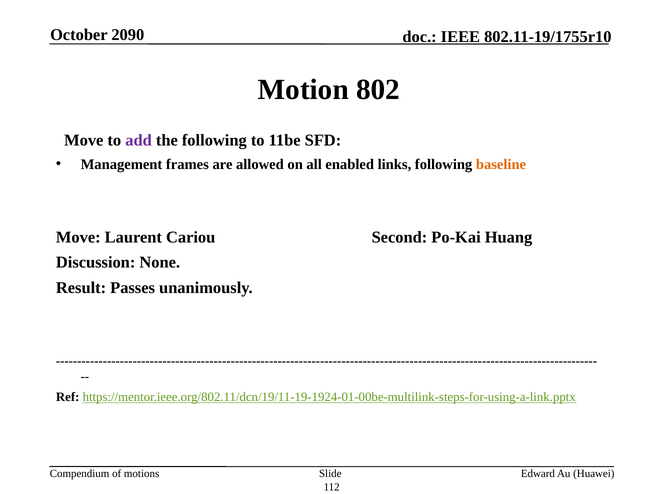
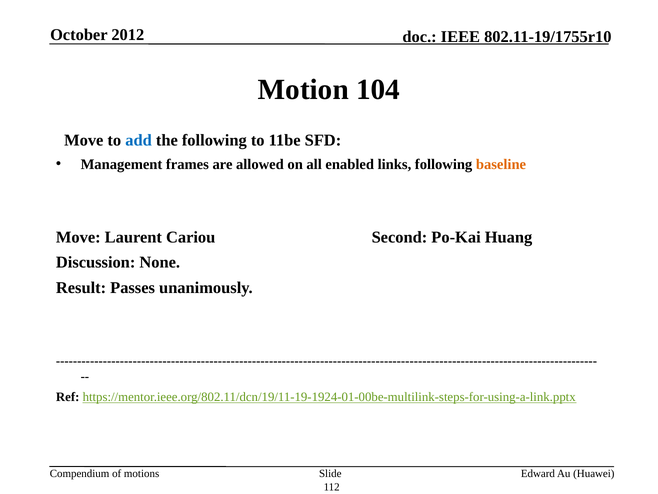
2090: 2090 -> 2012
802: 802 -> 104
add colour: purple -> blue
